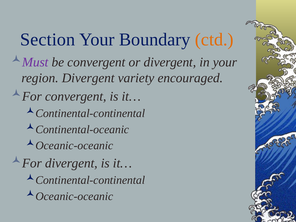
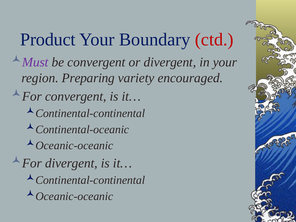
Section: Section -> Product
ctd colour: orange -> red
region Divergent: Divergent -> Preparing
